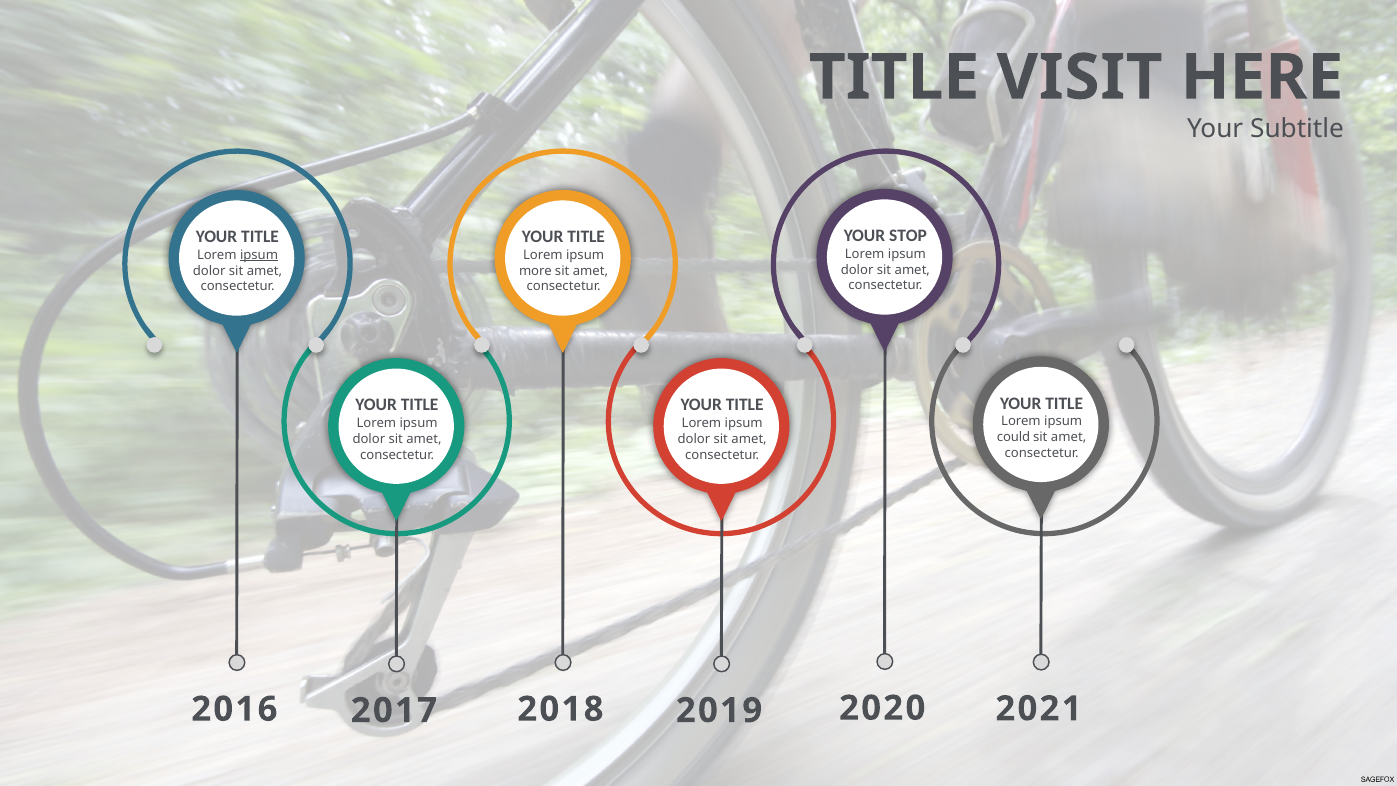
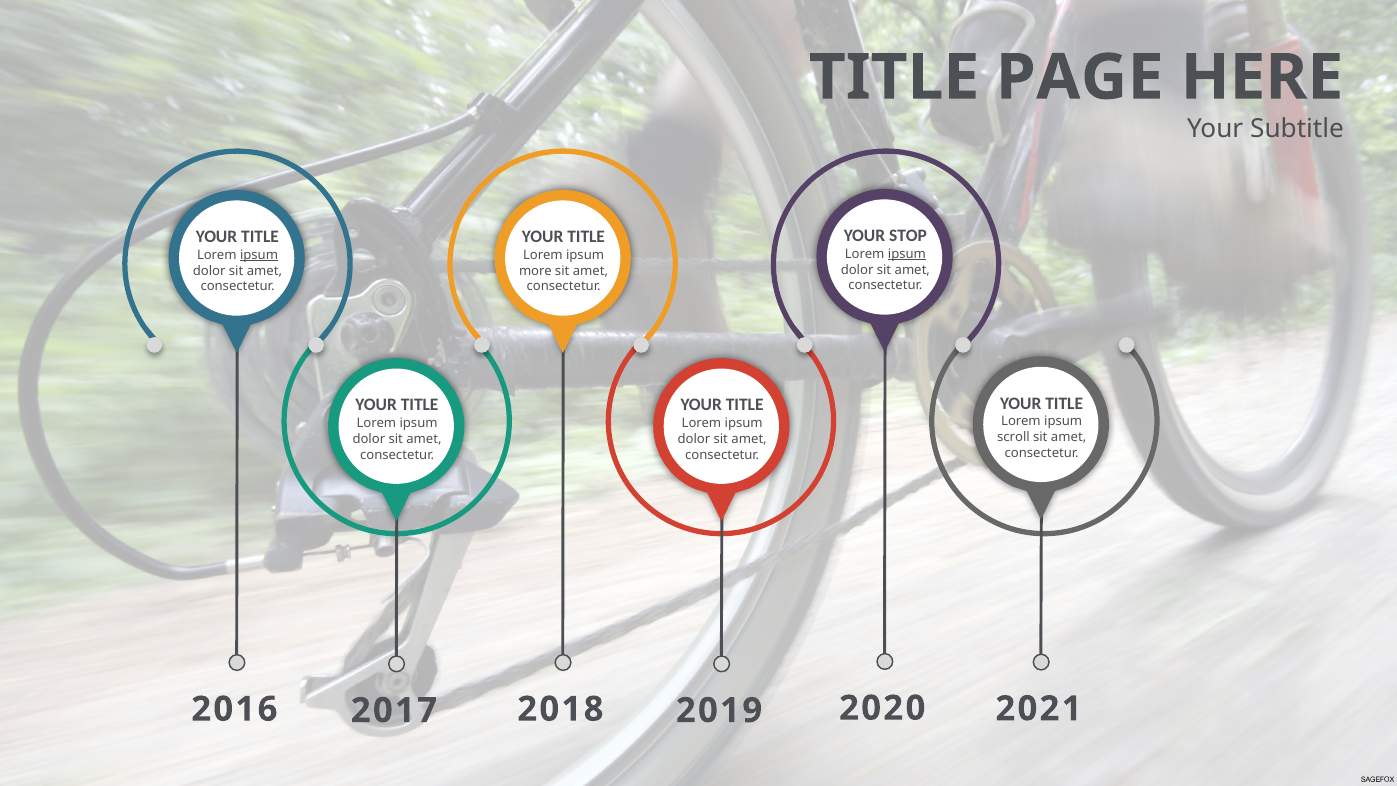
VISIT: VISIT -> PAGE
ipsum at (907, 254) underline: none -> present
could: could -> scroll
